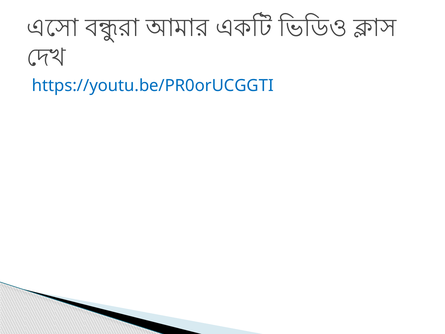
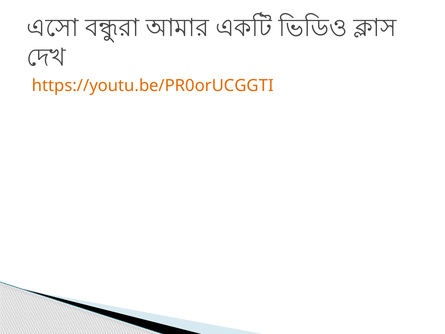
https://youtu.be/PR0orUCGGTI colour: blue -> orange
